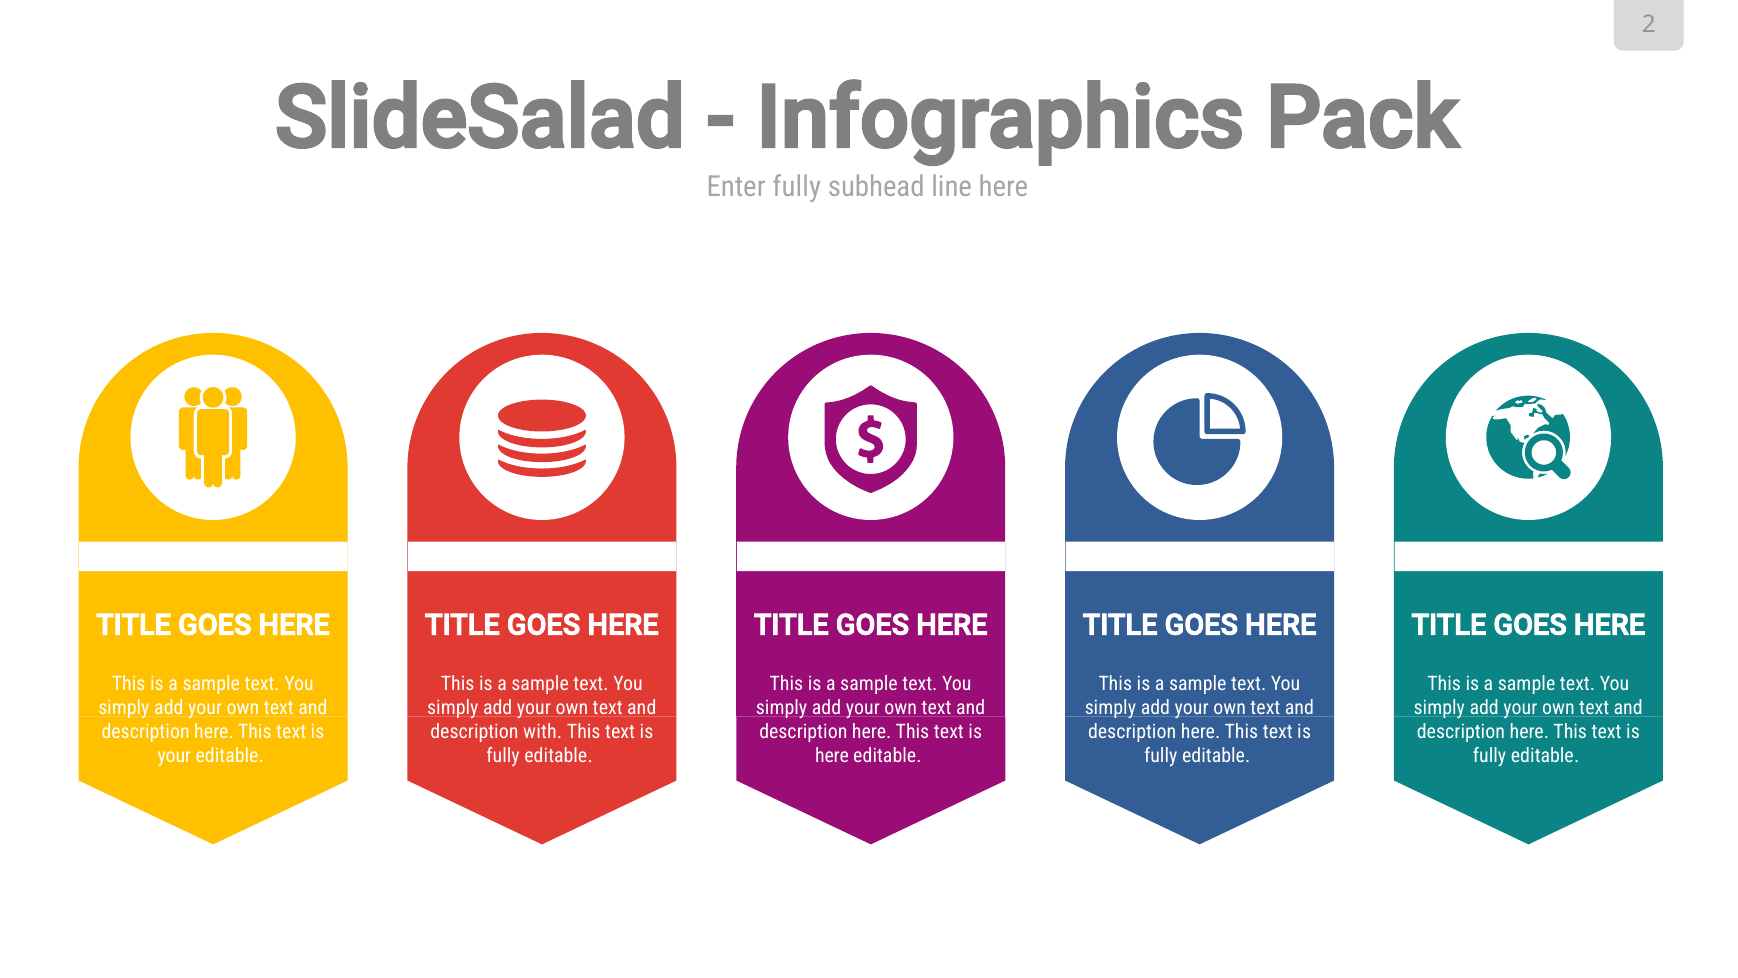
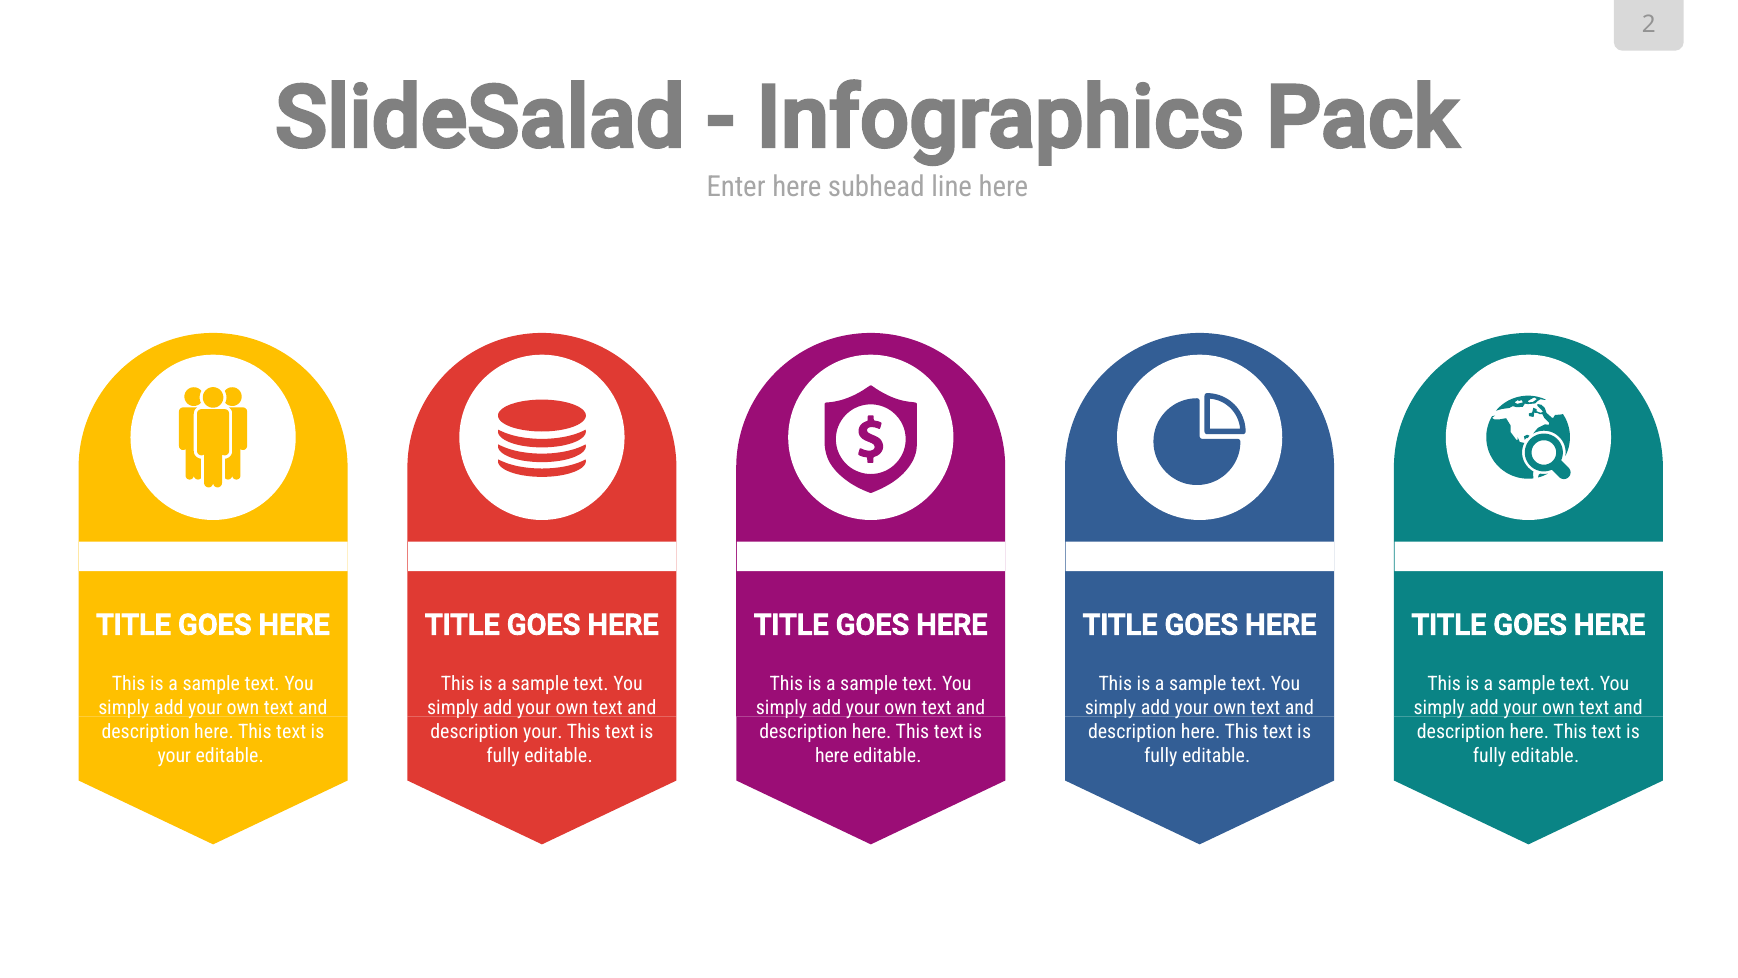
Enter fully: fully -> here
description with: with -> your
